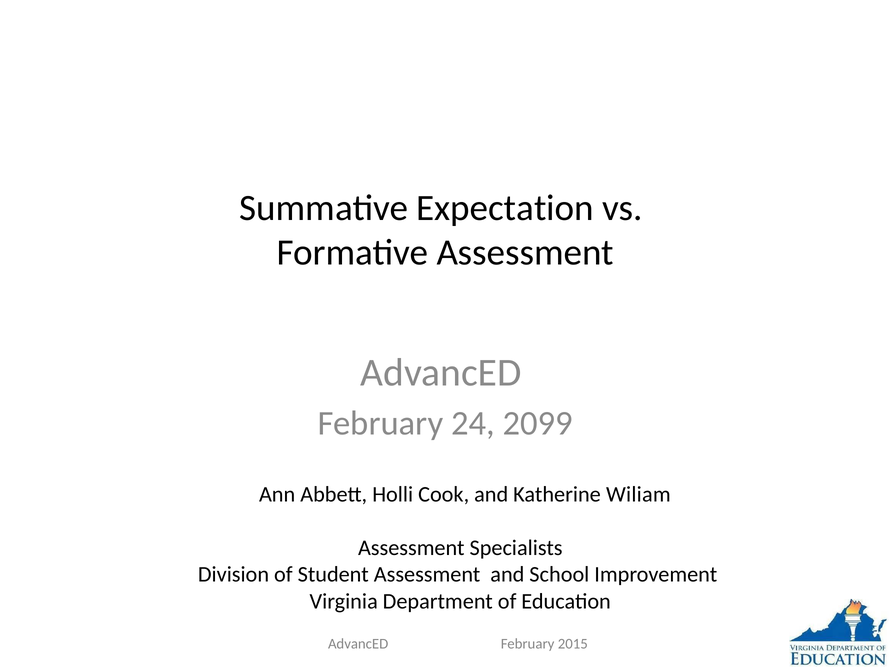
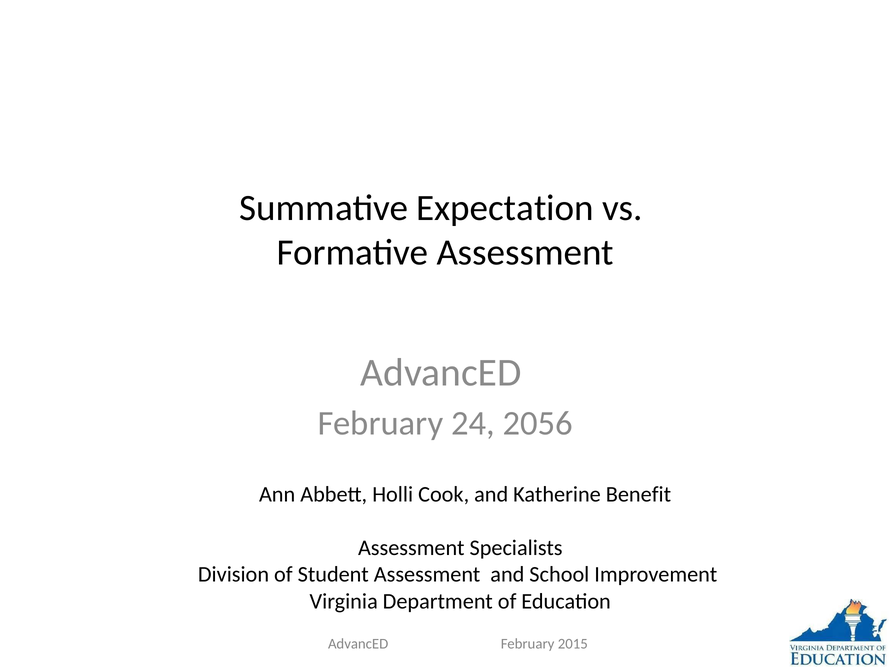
2099: 2099 -> 2056
Wiliam: Wiliam -> Benefit
